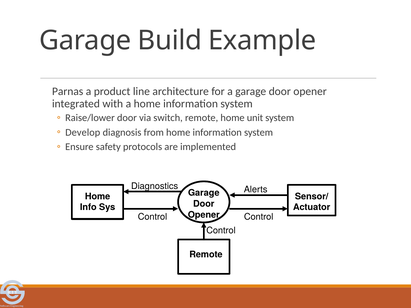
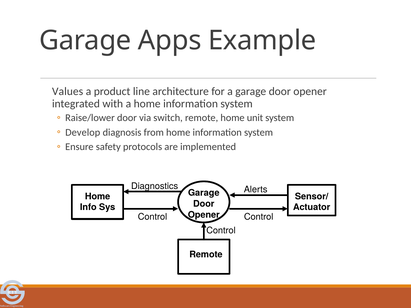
Build: Build -> Apps
Parnas: Parnas -> Values
